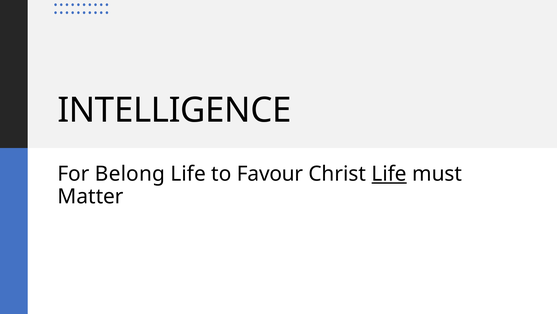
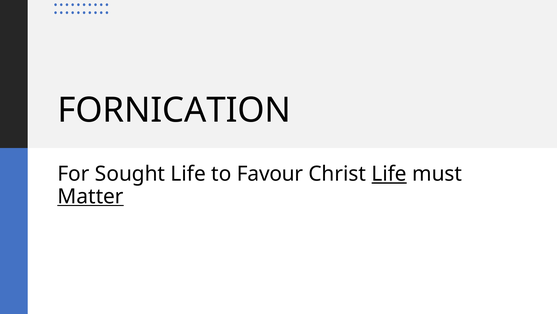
INTELLIGENCE: INTELLIGENCE -> FORNICATION
Belong: Belong -> Sought
Matter underline: none -> present
